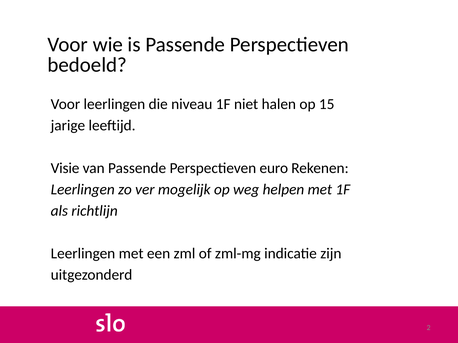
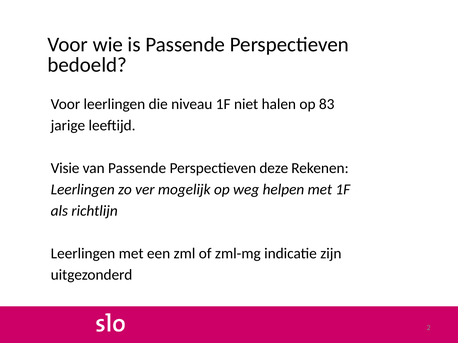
15: 15 -> 83
euro: euro -> deze
